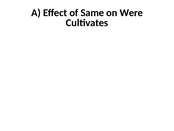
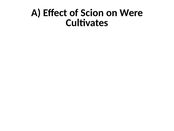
Same: Same -> Scion
